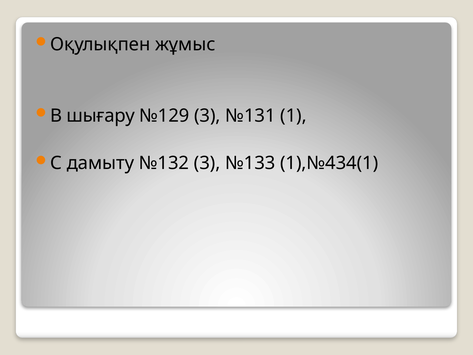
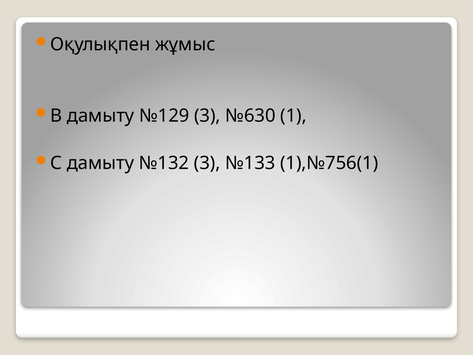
В шығару: шығару -> дамыту
№131: №131 -> №630
1),№434(1: 1),№434(1 -> 1),№756(1
